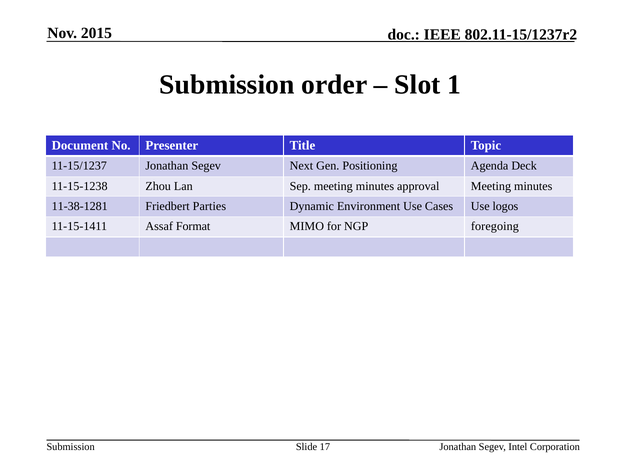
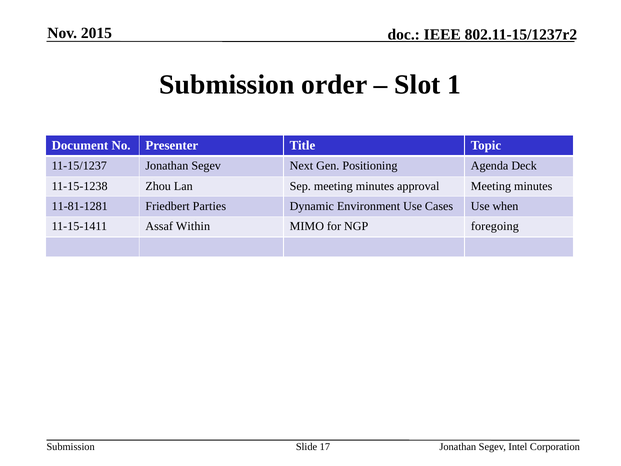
11-38-1281: 11-38-1281 -> 11-81-1281
logos: logos -> when
Format: Format -> Within
